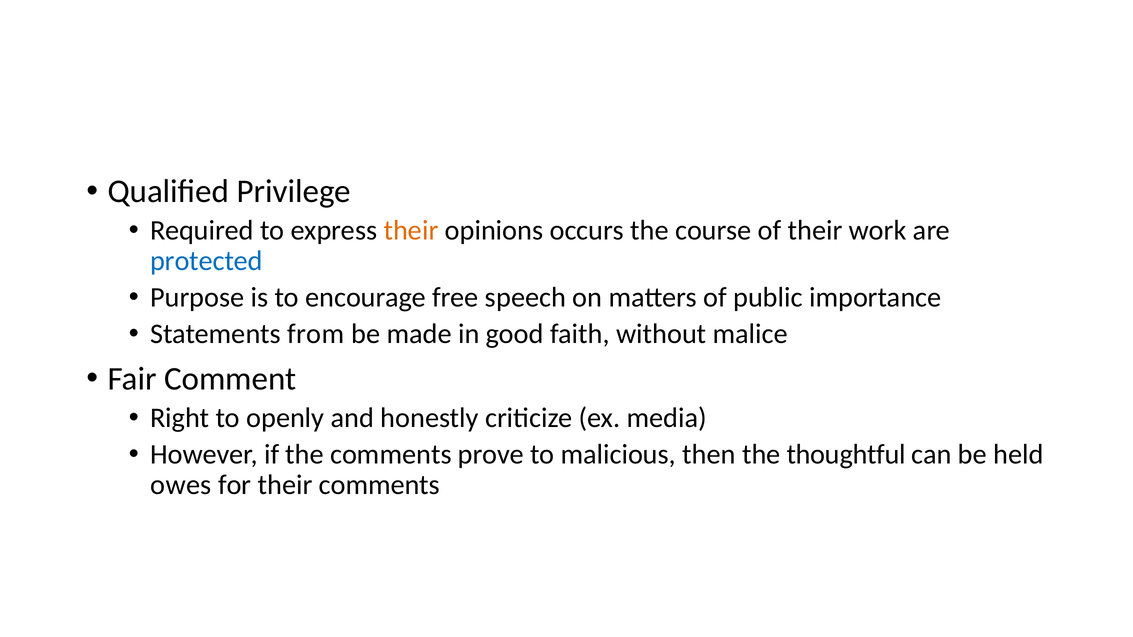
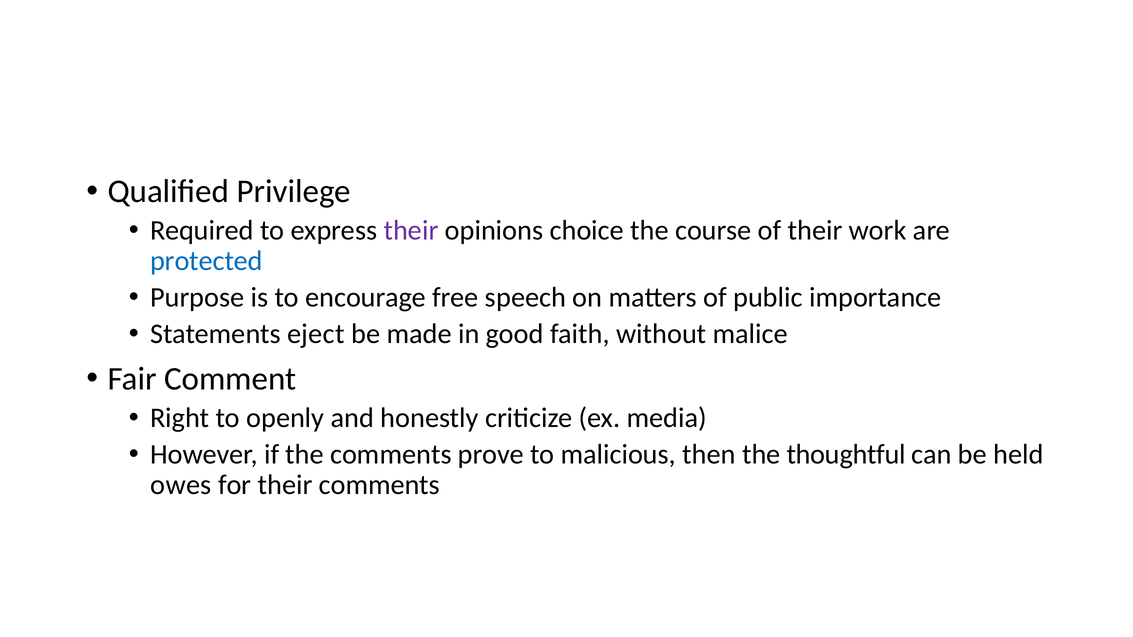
their at (411, 231) colour: orange -> purple
occurs: occurs -> choice
from: from -> eject
